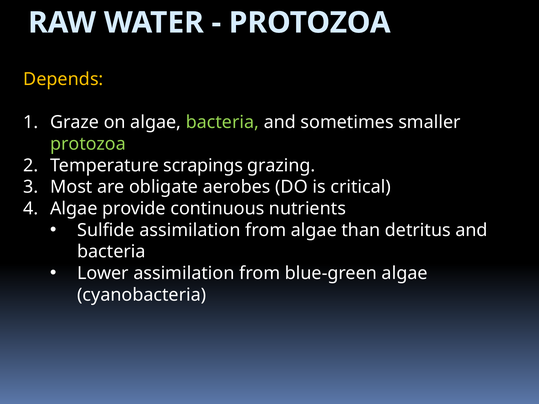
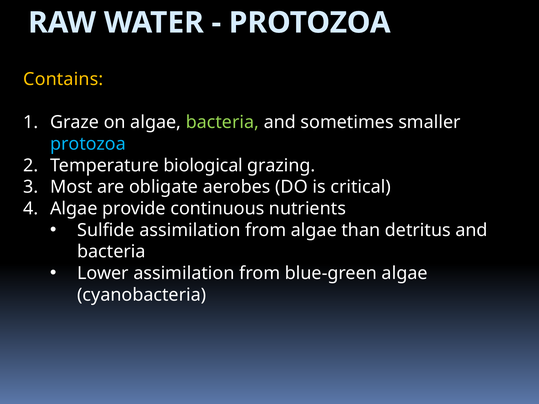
Depends: Depends -> Contains
protozoa at (88, 144) colour: light green -> light blue
scrapings: scrapings -> biological
